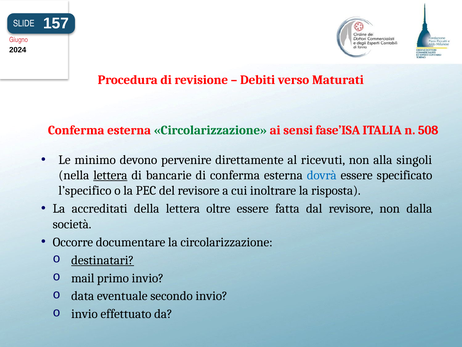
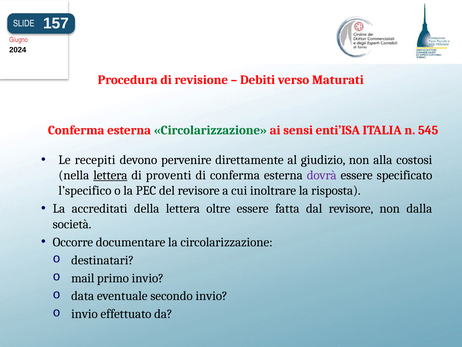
fase’ISA: fase’ISA -> enti’ISA
508: 508 -> 545
minimo: minimo -> recepiti
ricevuti: ricevuti -> giudizio
singoli: singoli -> costosi
bancarie: bancarie -> proventi
dovrà colour: blue -> purple
destinatari underline: present -> none
